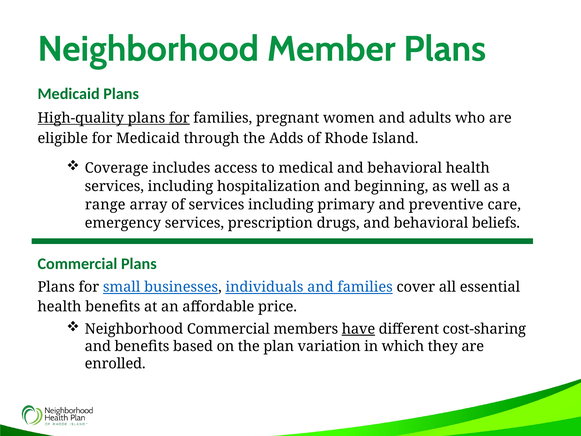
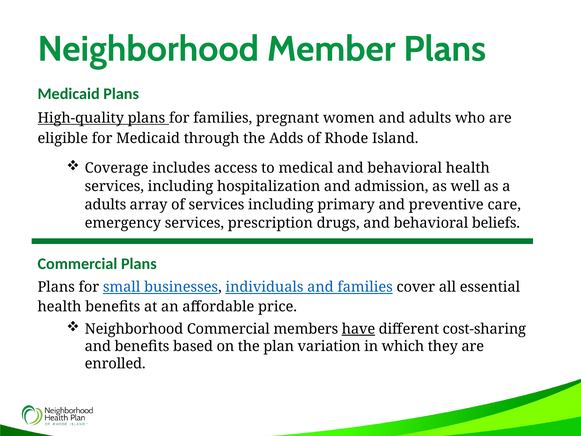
for at (179, 118) underline: present -> none
beginning: beginning -> admission
range at (105, 205): range -> adults
